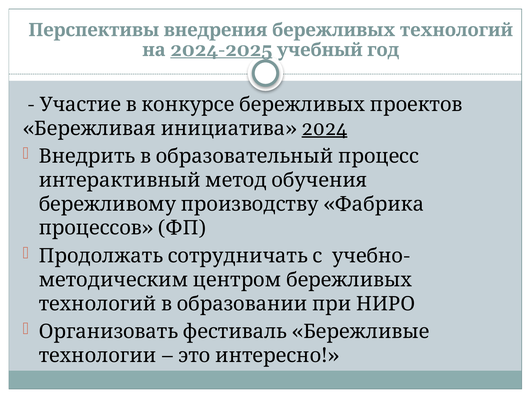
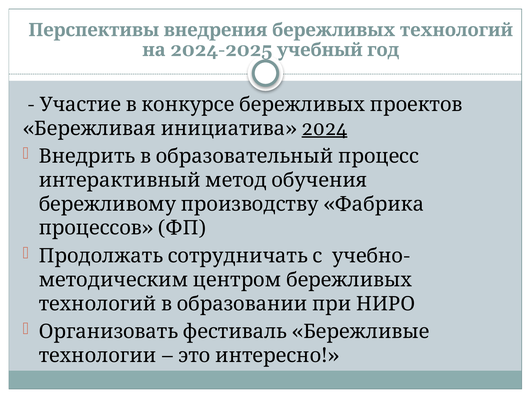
2024-2025 underline: present -> none
